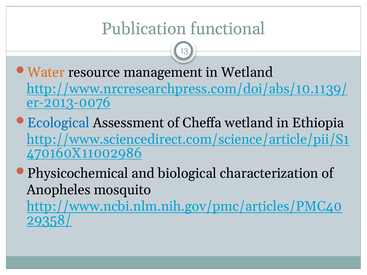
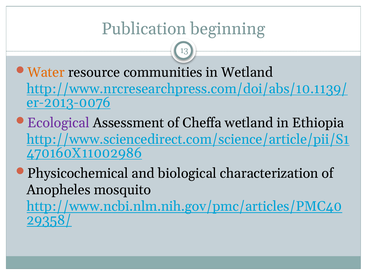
functional: functional -> beginning
management: management -> communities
Ecological colour: blue -> purple
